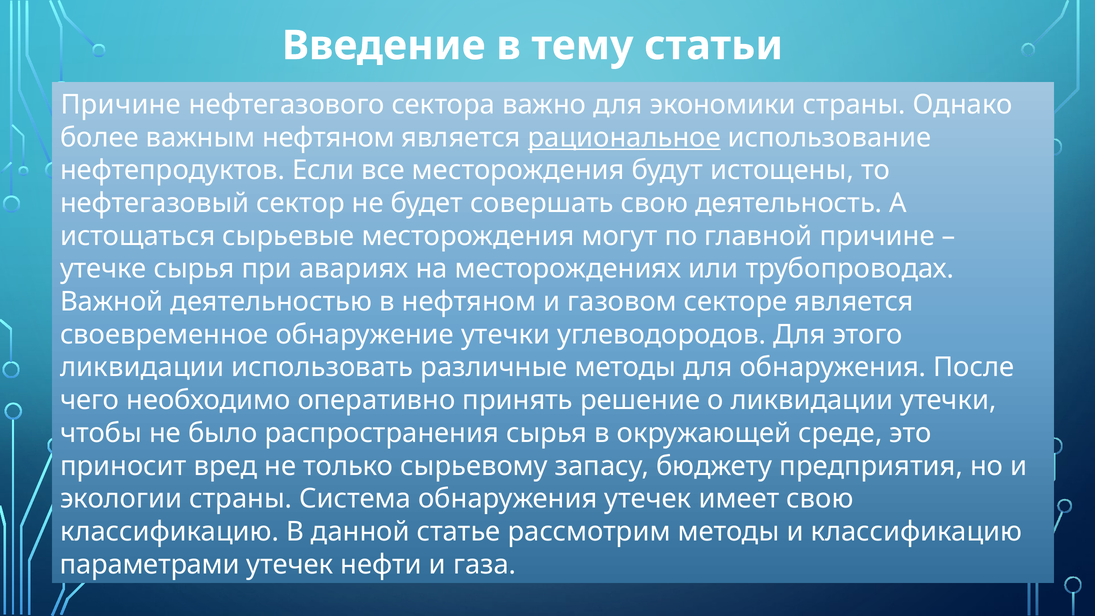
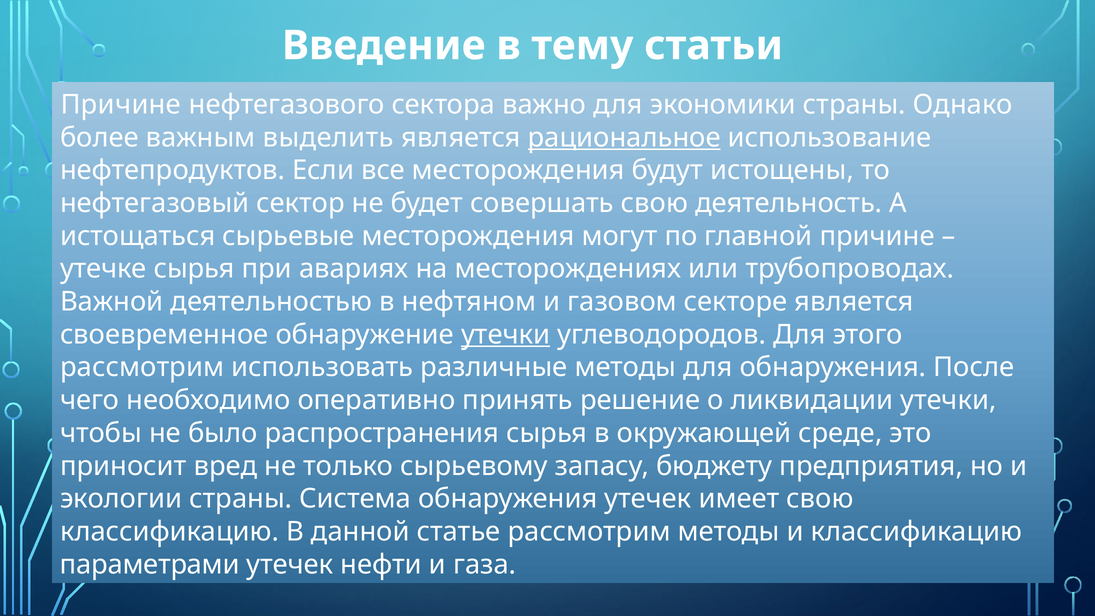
важным нефтяном: нефтяном -> выделить
утечки at (506, 335) underline: none -> present
ликвидации at (142, 367): ликвидации -> рассмотрим
